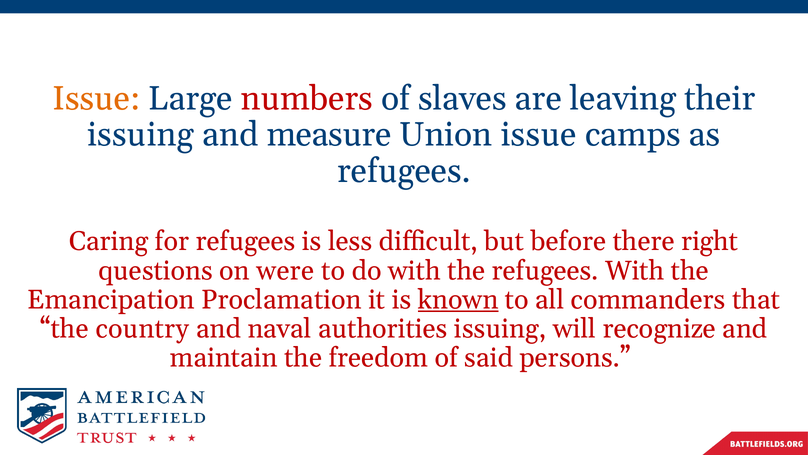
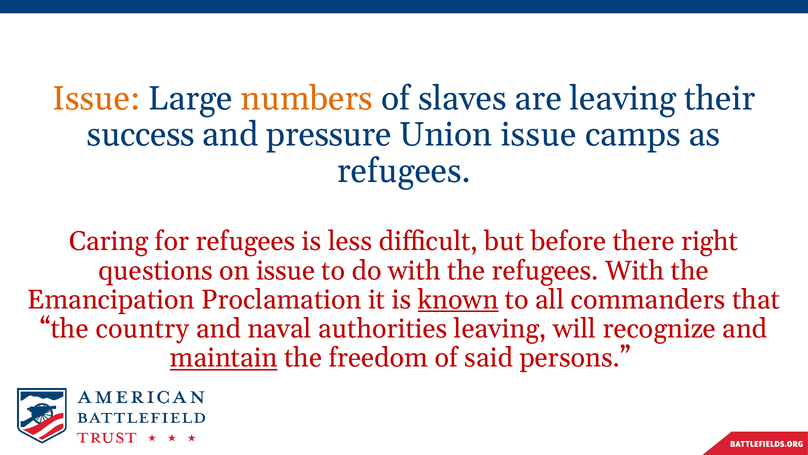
numbers colour: red -> orange
issuing at (141, 135): issuing -> success
measure: measure -> pressure
on were: were -> issue
authorities issuing: issuing -> leaving
maintain underline: none -> present
